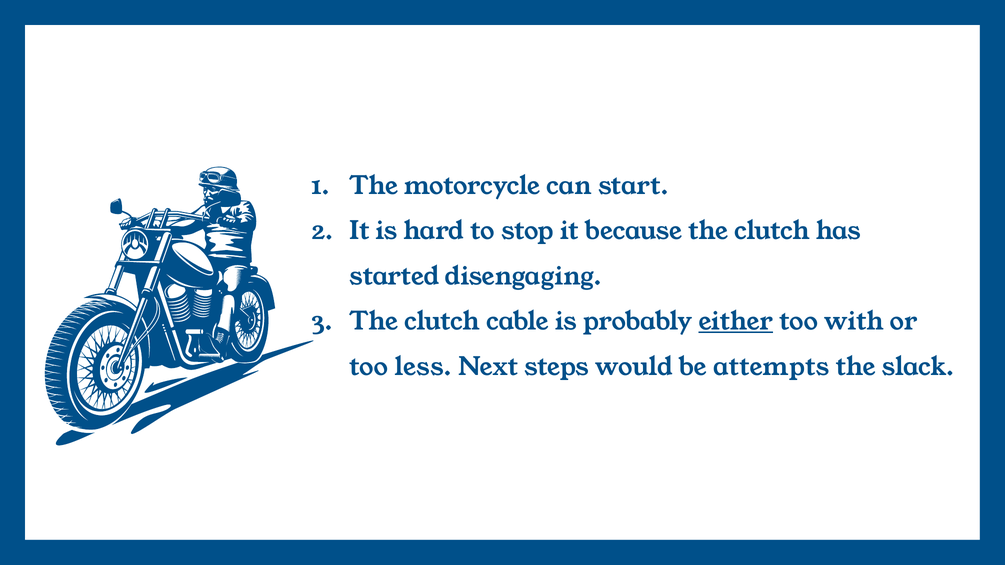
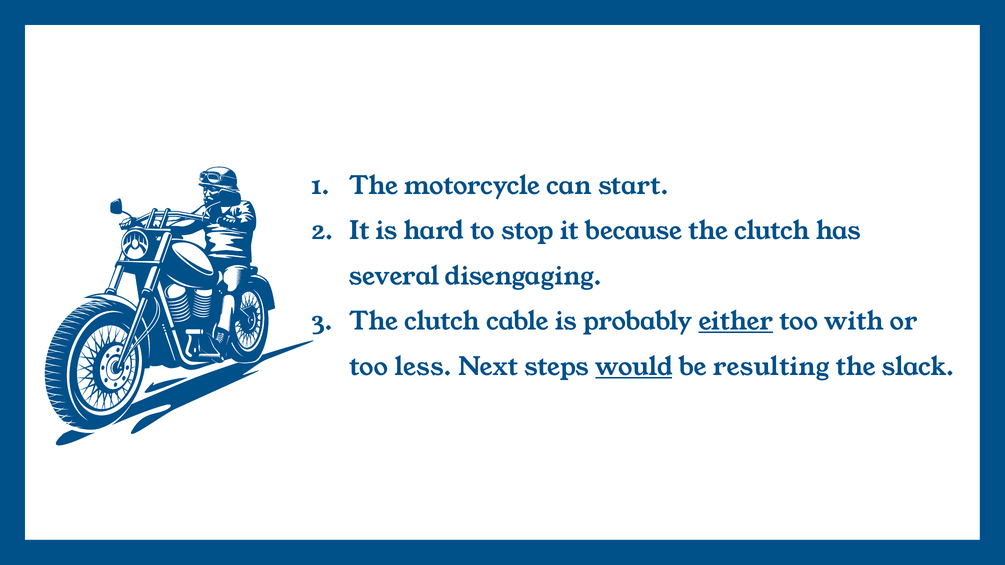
started: started -> several
would underline: none -> present
attempts: attempts -> resulting
